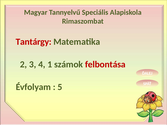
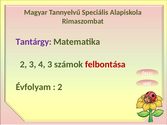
Tantárgy colour: red -> purple
4 1: 1 -> 3
5 at (60, 87): 5 -> 2
